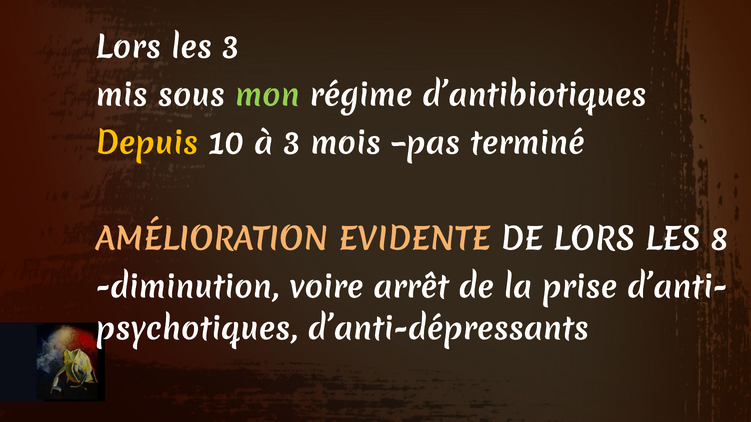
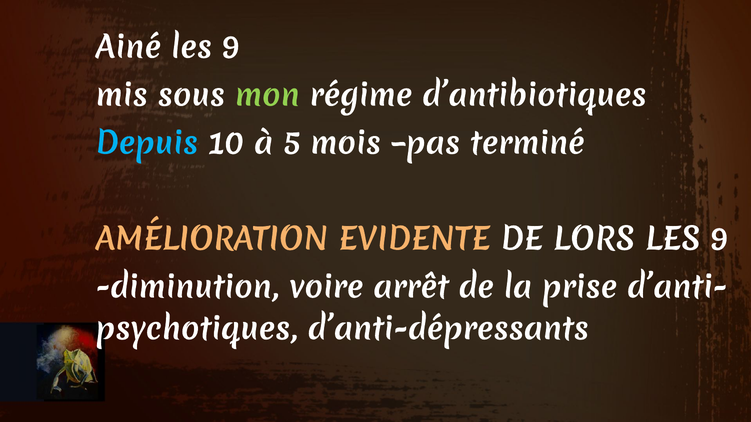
Lors at (128, 48): Lors -> Ainé
3 at (230, 48): 3 -> 9
Depuis colour: yellow -> light blue
à 3: 3 -> 5
8 at (719, 240): 8 -> 9
